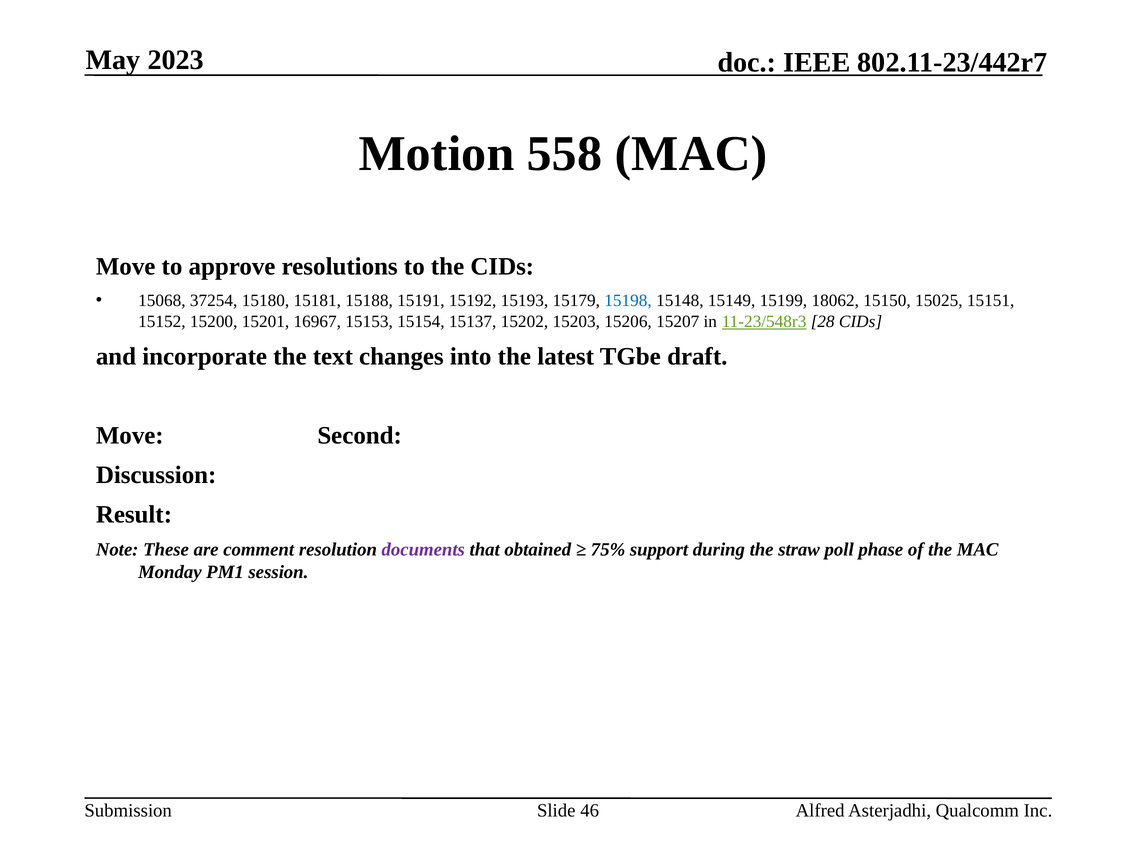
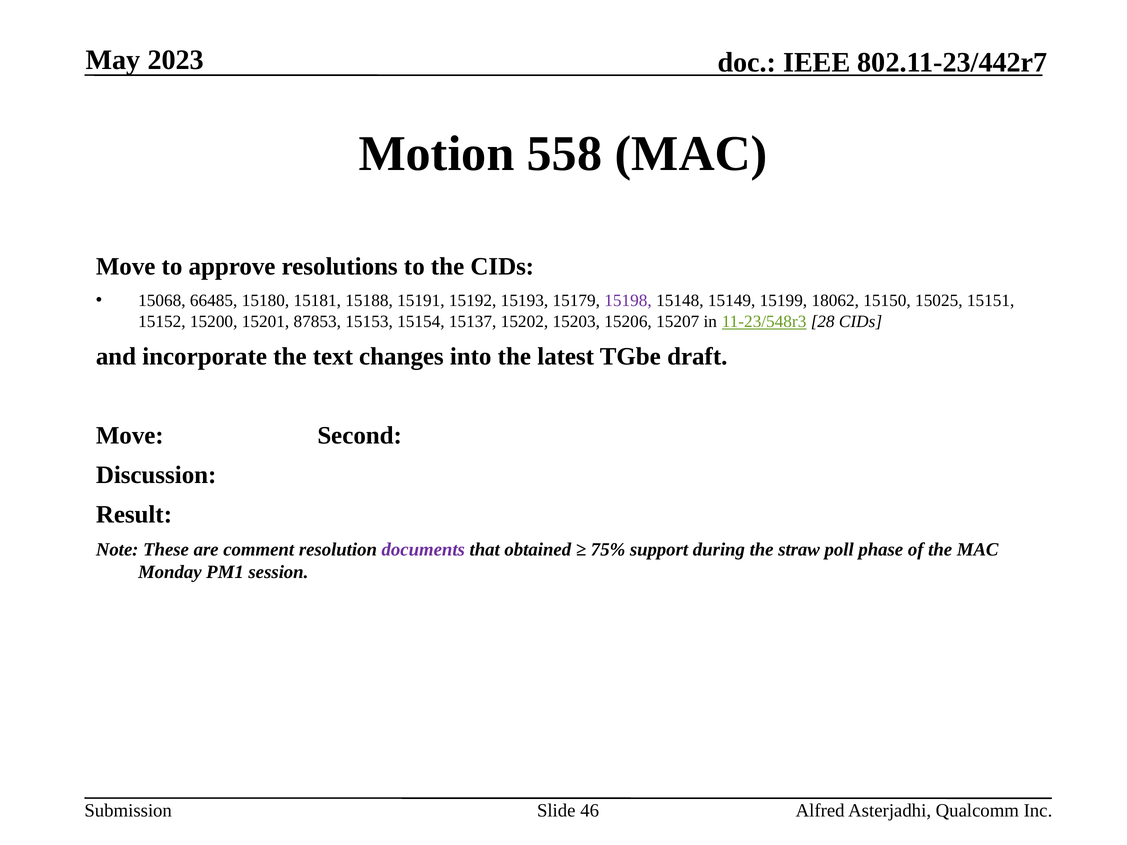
37254: 37254 -> 66485
15198 colour: blue -> purple
16967: 16967 -> 87853
